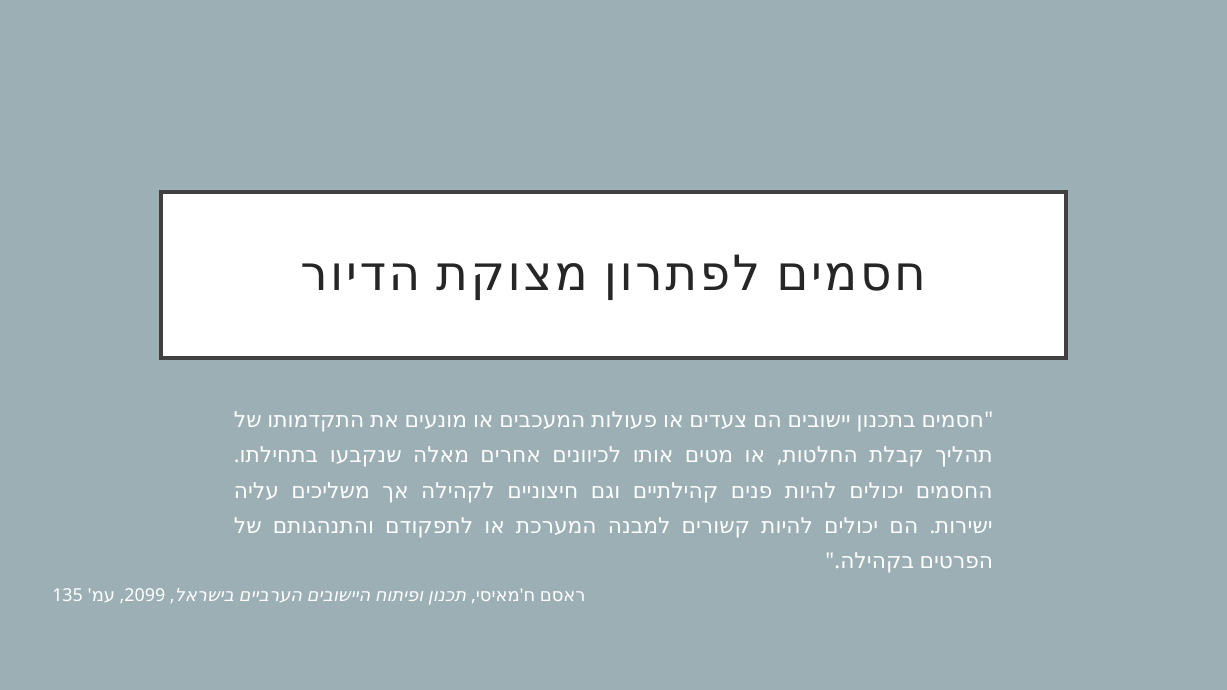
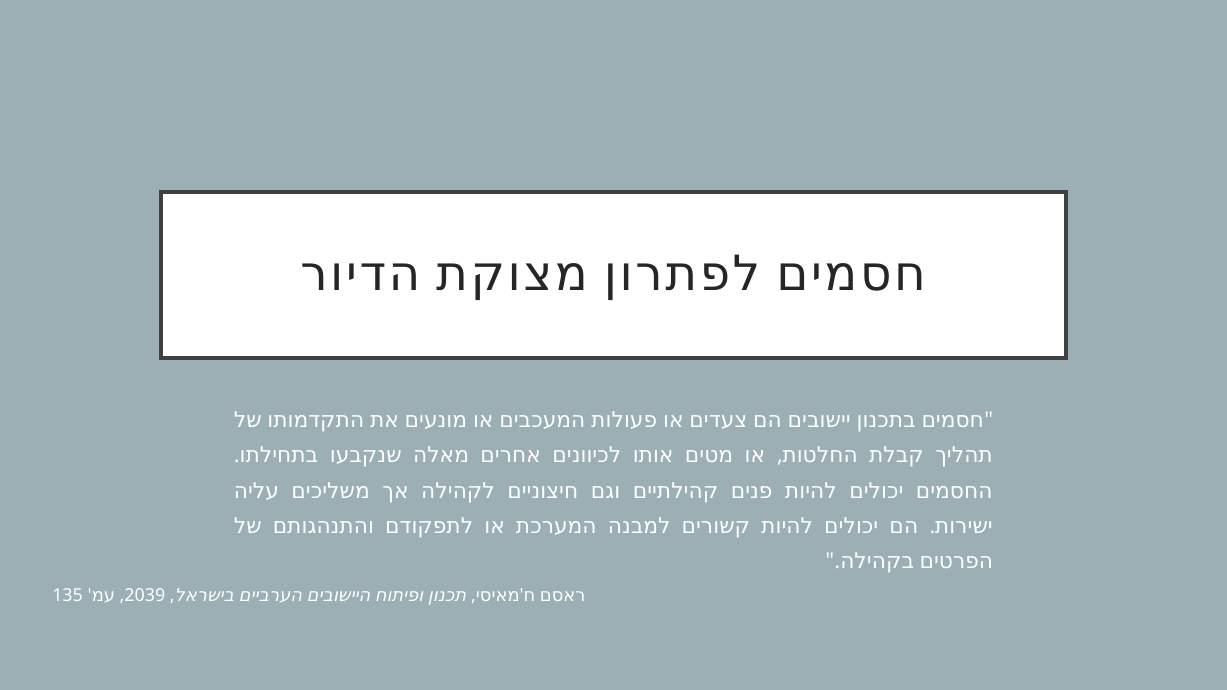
2099: 2099 -> 2039
